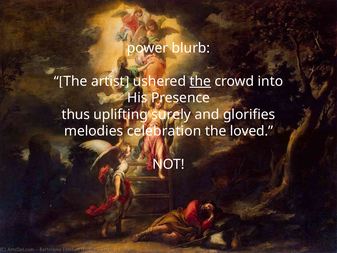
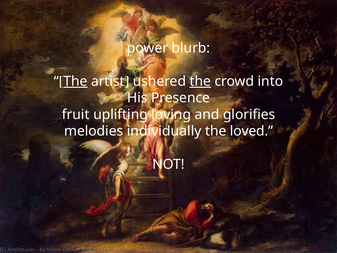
The at (75, 81) underline: none -> present
thus: thus -> fruit
surely: surely -> loving
celebration: celebration -> individually
